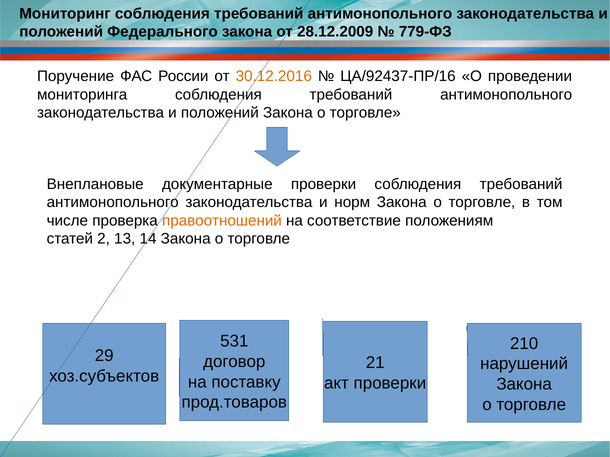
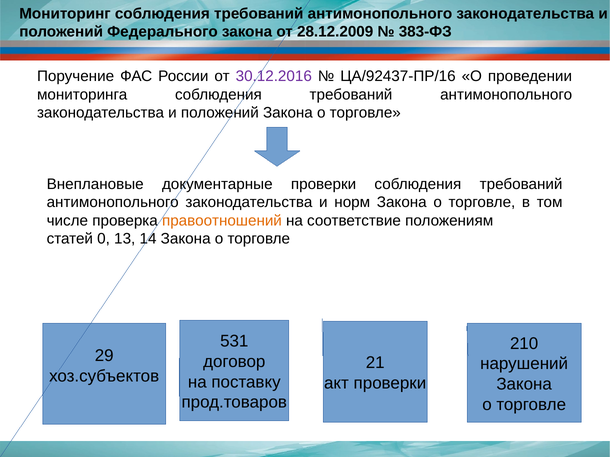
779-ФЗ: 779-ФЗ -> 383-ФЗ
30.12.2016 colour: orange -> purple
2: 2 -> 0
